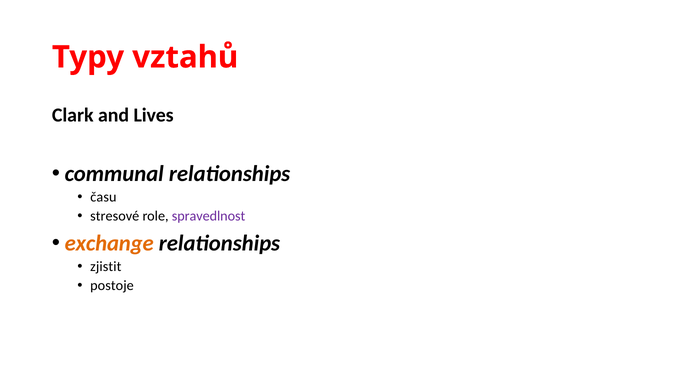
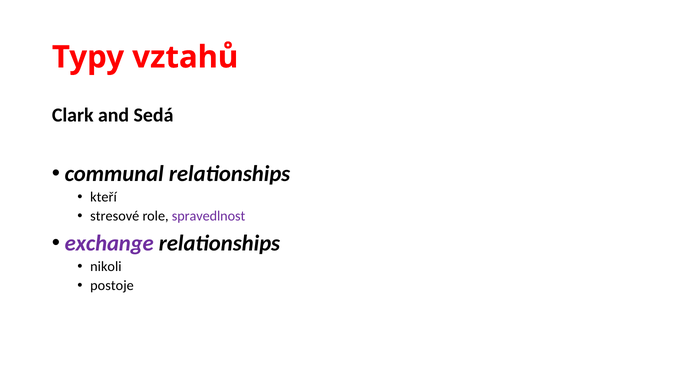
Lives: Lives -> Sedá
času: času -> kteří
exchange colour: orange -> purple
zjistit: zjistit -> nikoli
